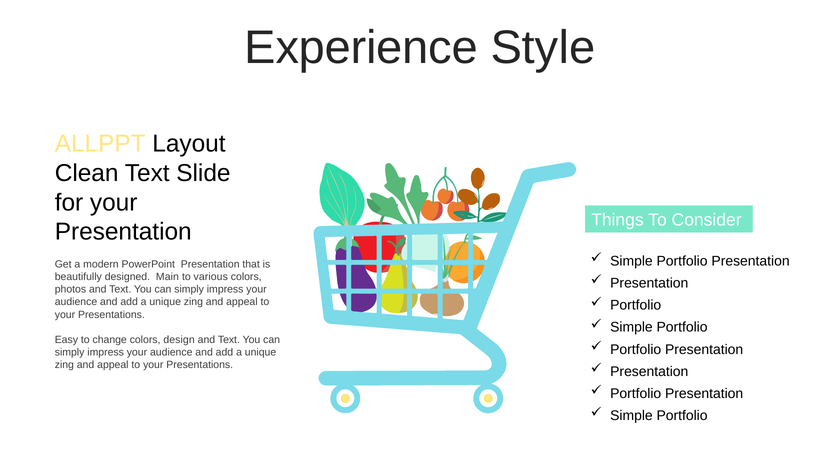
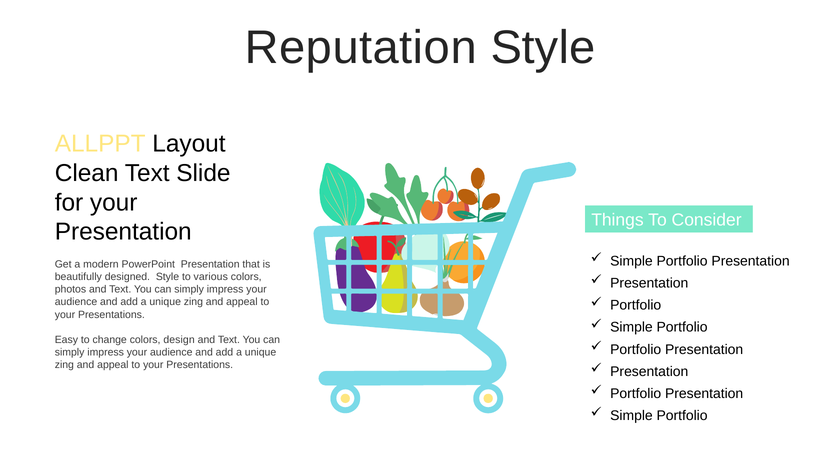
Experience: Experience -> Reputation
designed Main: Main -> Style
